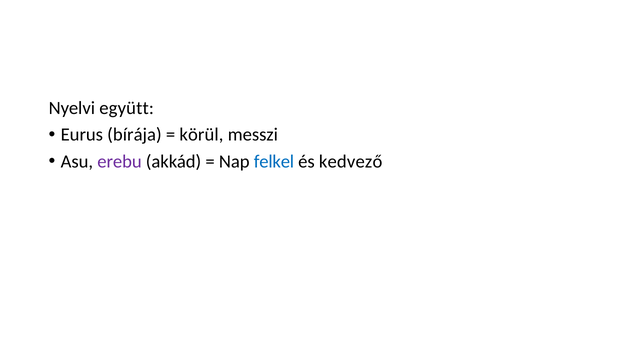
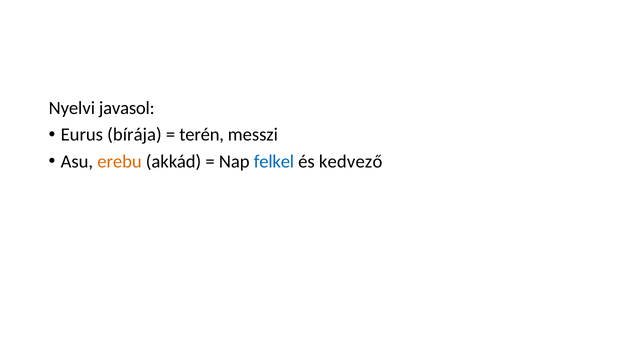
együtt: együtt -> javasol
körül: körül -> terén
erebu colour: purple -> orange
